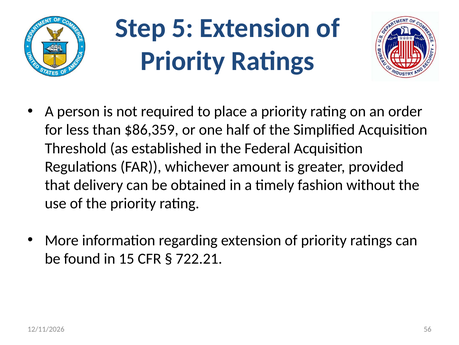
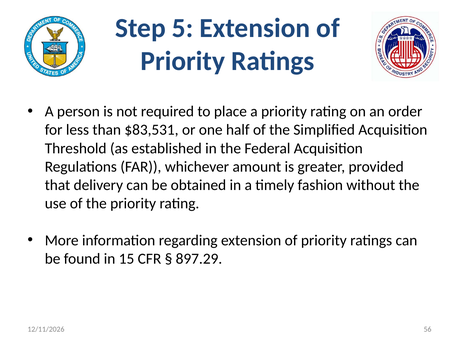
$86,359: $86,359 -> $83,531
722.21: 722.21 -> 897.29
